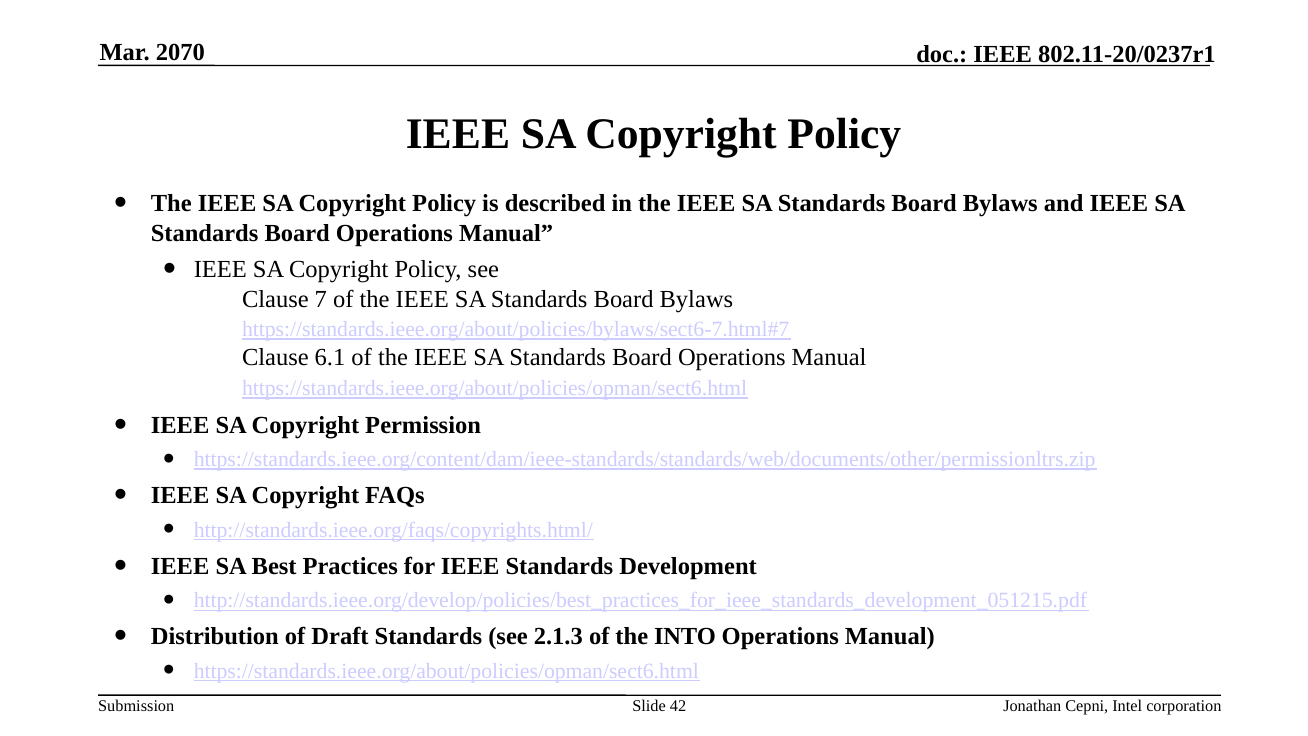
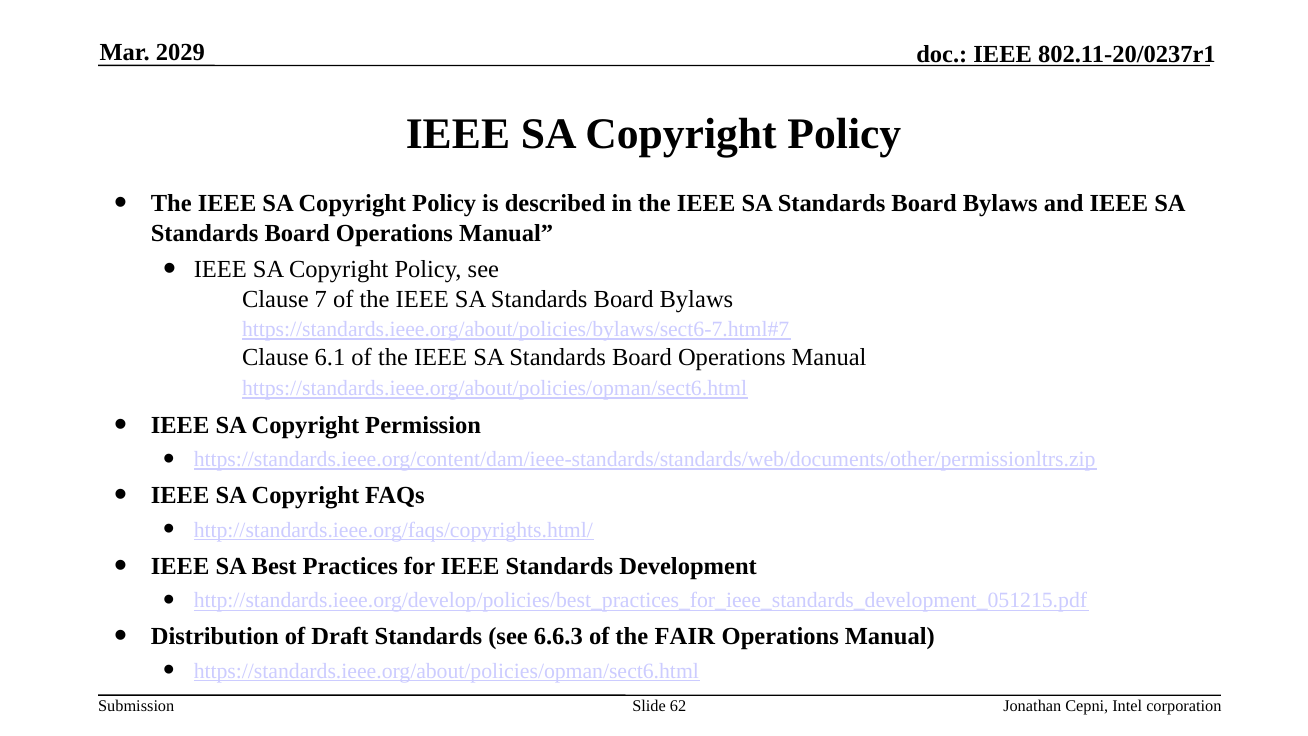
2070: 2070 -> 2029
2.1.3: 2.1.3 -> 6.6.3
INTO: INTO -> FAIR
42: 42 -> 62
